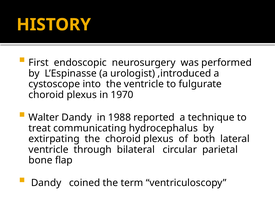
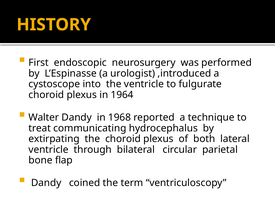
1970: 1970 -> 1964
1988: 1988 -> 1968
